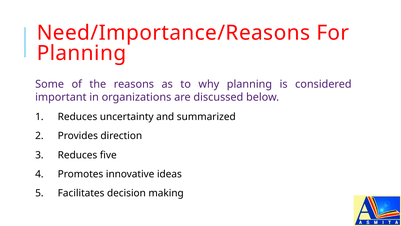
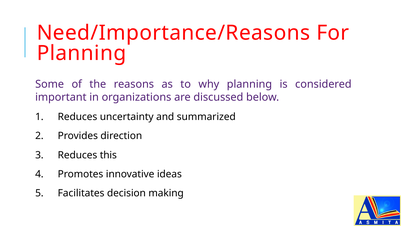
five: five -> this
